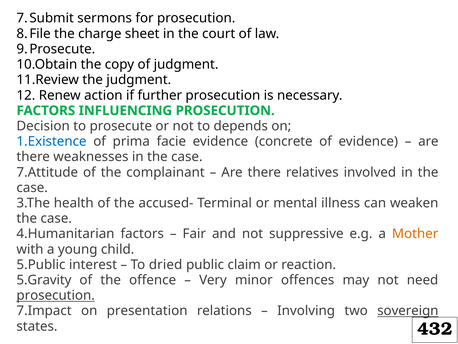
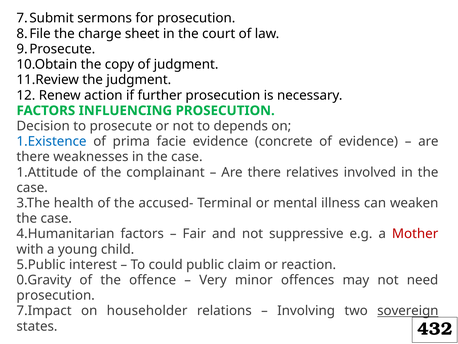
7.Attitude: 7.Attitude -> 1.Attitude
Mother colour: orange -> red
dried: dried -> could
5.Gravity: 5.Gravity -> 0.Gravity
prosecution at (56, 295) underline: present -> none
presentation: presentation -> householder
